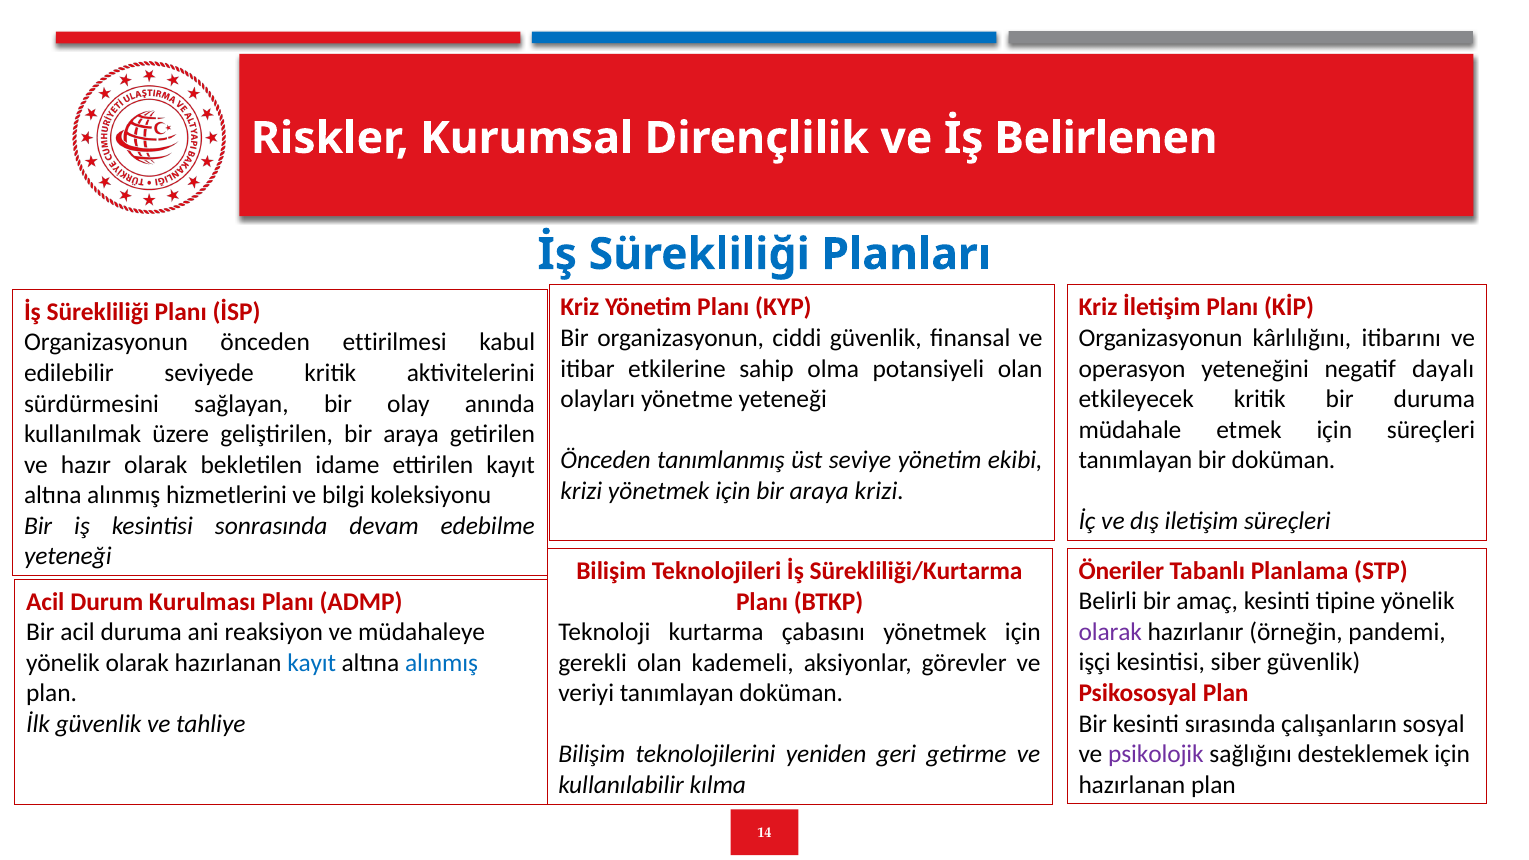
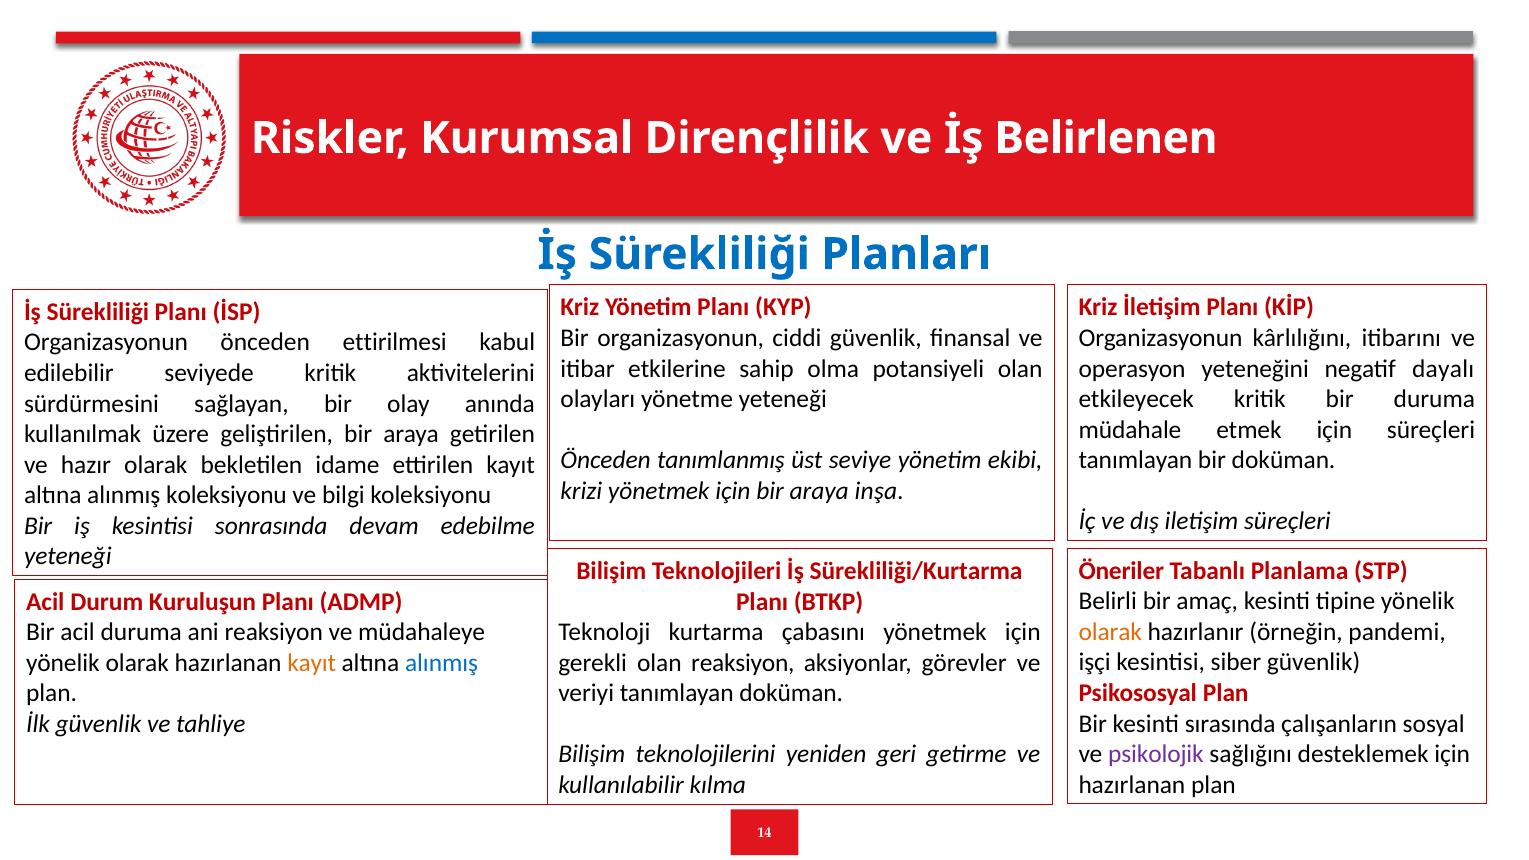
araya krizi: krizi -> inşa
alınmış hizmetlerini: hizmetlerini -> koleksiyonu
Kurulması: Kurulması -> Kuruluşun
olarak at (1110, 632) colour: purple -> orange
olan kademeli: kademeli -> reaksiyon
kayıt at (312, 663) colour: blue -> orange
